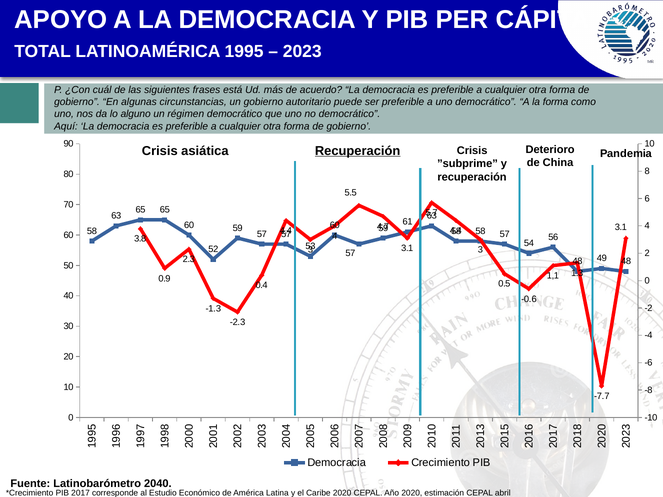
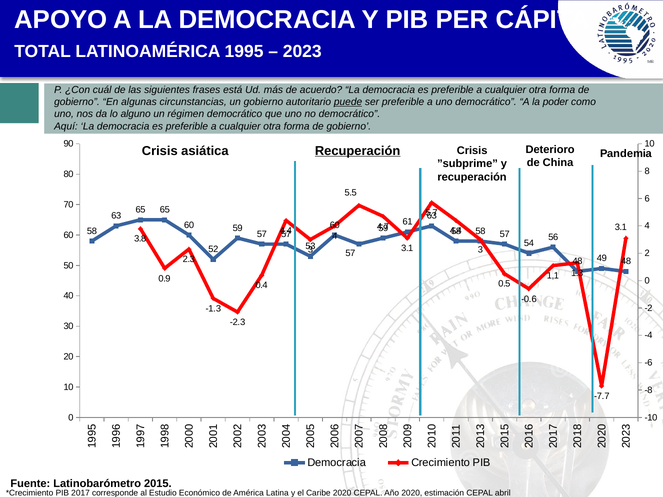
puede underline: none -> present
la forma: forma -> poder
2040: 2040 -> 2015
